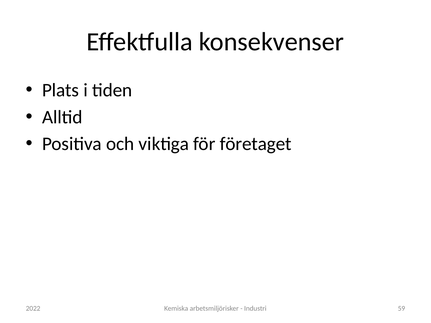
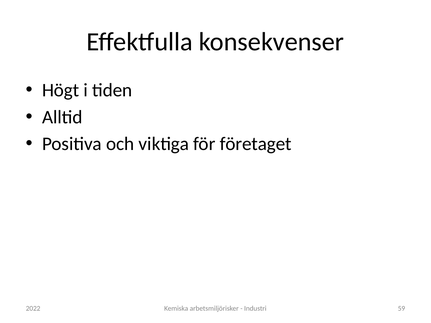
Plats: Plats -> Högt
